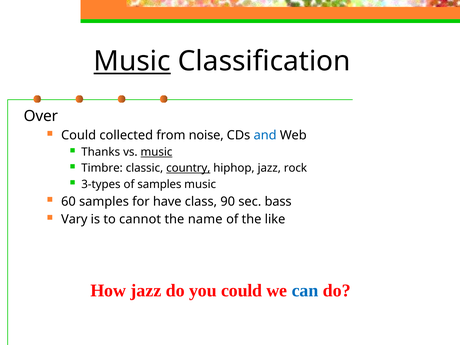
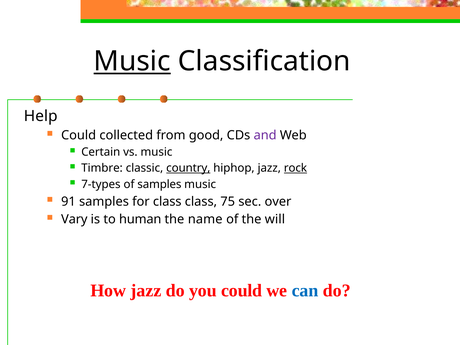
Over: Over -> Help
noise: noise -> good
and colour: blue -> purple
Thanks: Thanks -> Certain
music at (156, 152) underline: present -> none
rock underline: none -> present
3-types: 3-types -> 7-types
60: 60 -> 91
for have: have -> class
90: 90 -> 75
bass: bass -> over
cannot: cannot -> human
like: like -> will
